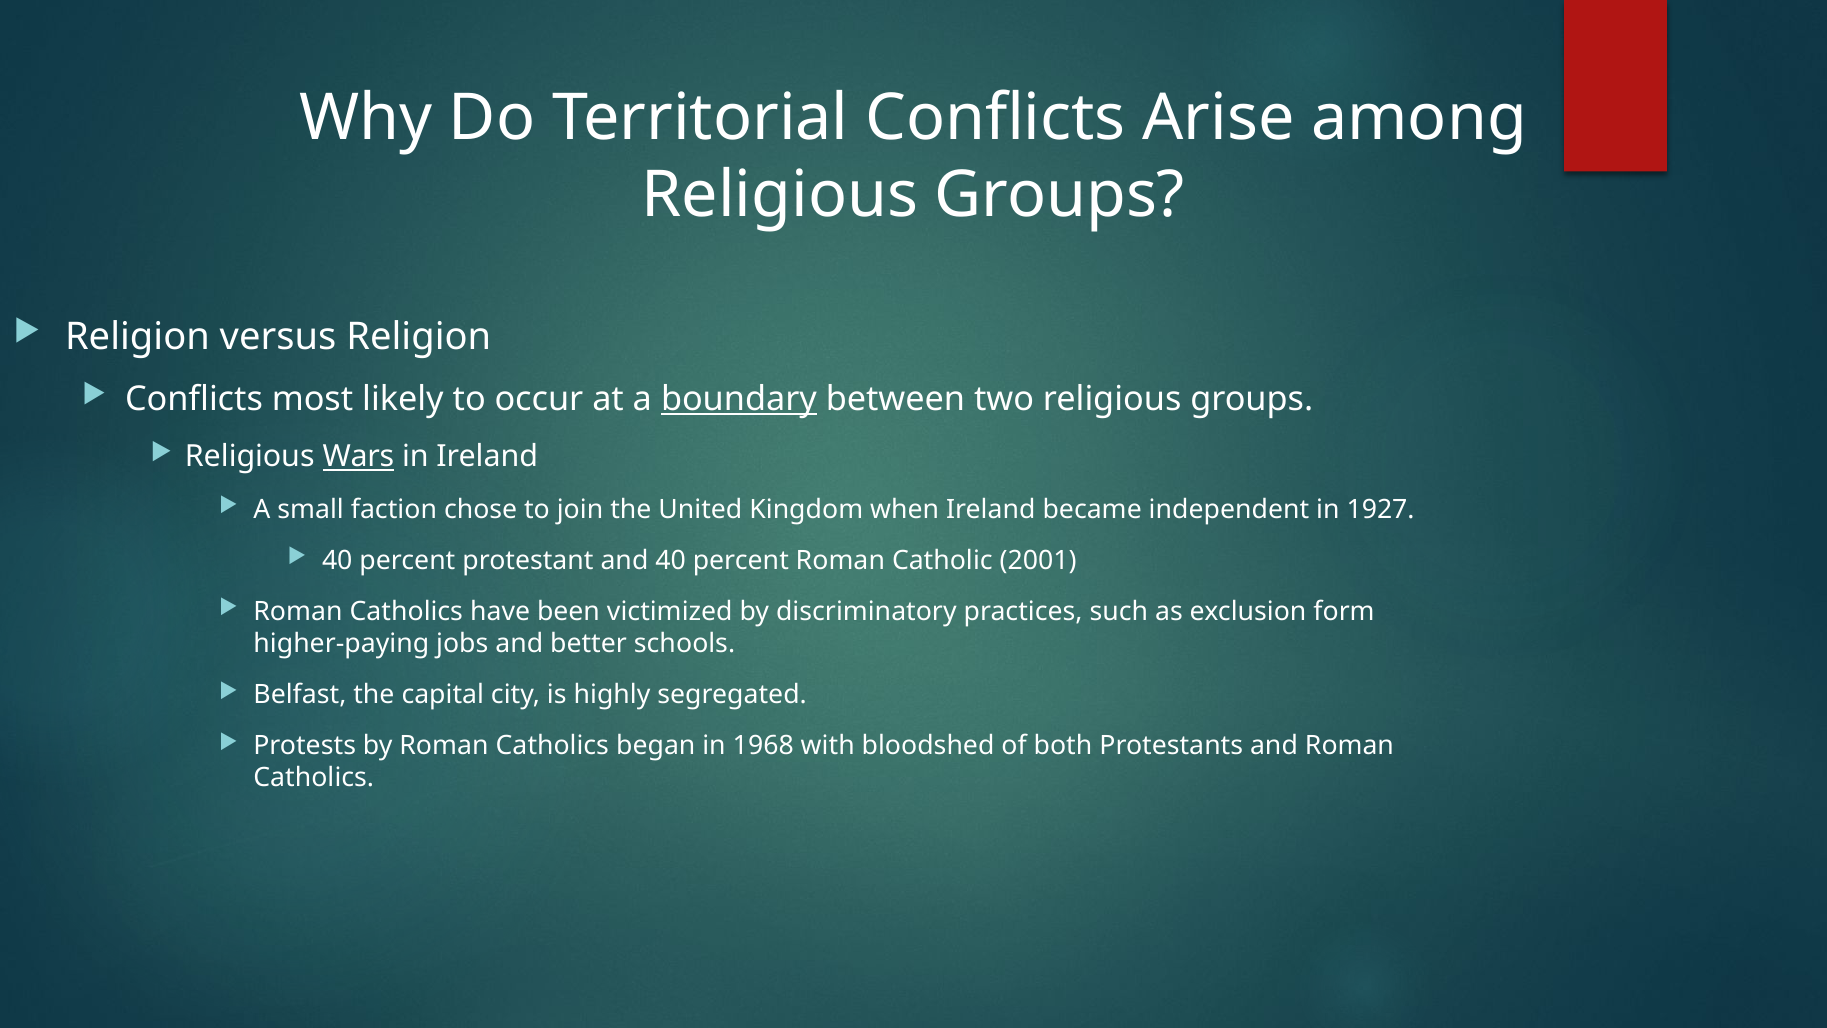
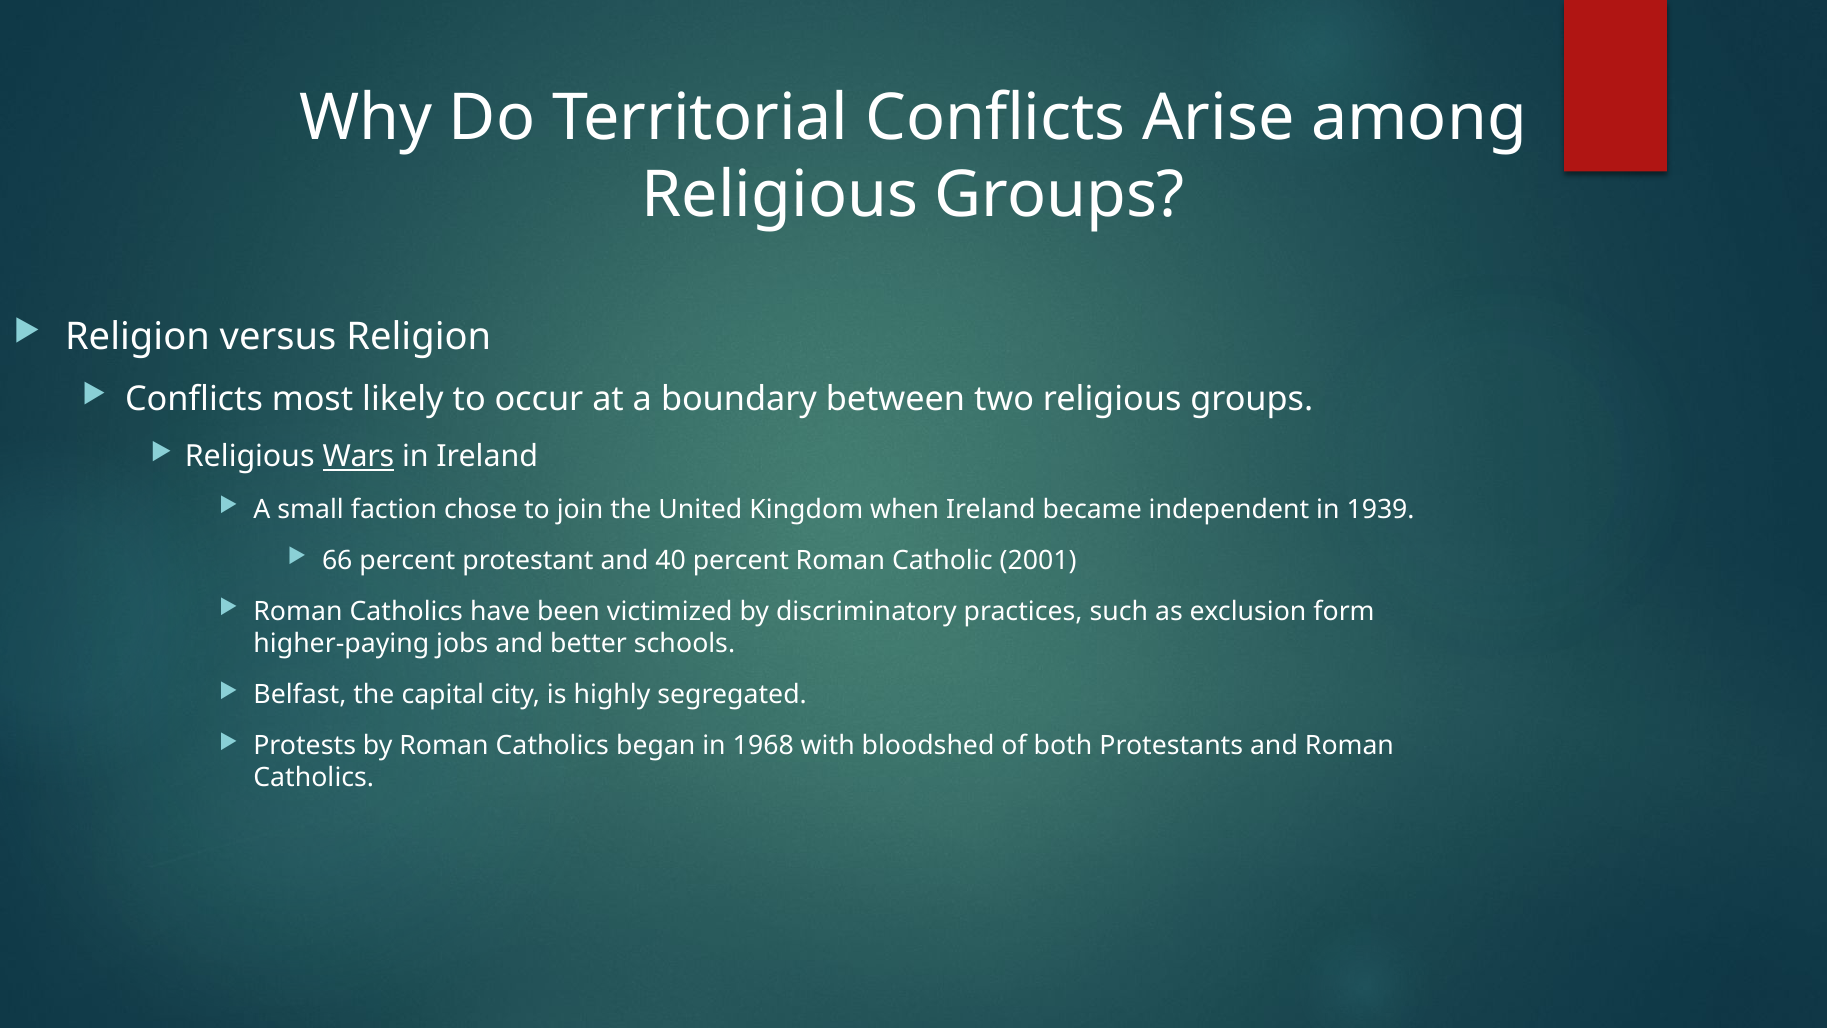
boundary underline: present -> none
1927: 1927 -> 1939
40 at (337, 561): 40 -> 66
